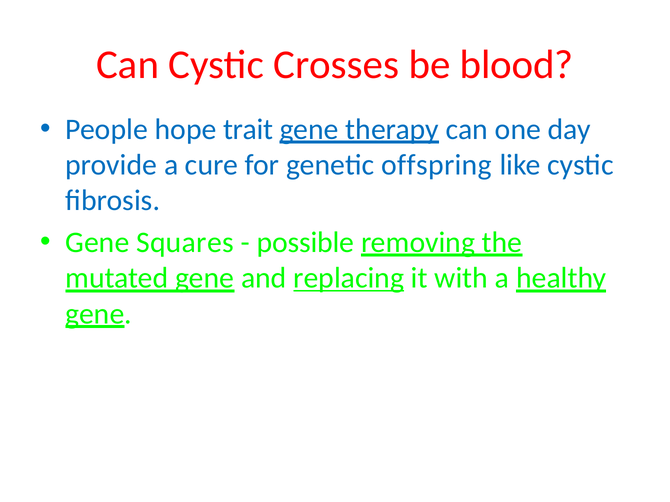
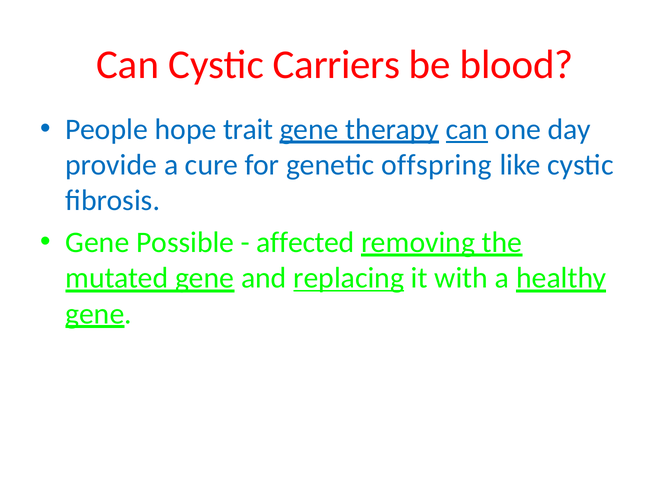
Crosses: Crosses -> Carriers
can at (467, 129) underline: none -> present
Squares: Squares -> Possible
possible: possible -> affected
